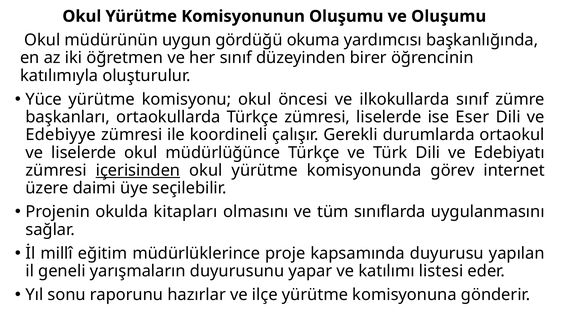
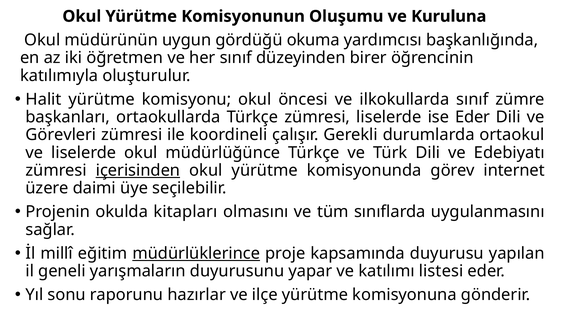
ve Oluşumu: Oluşumu -> Kuruluna
Yüce: Yüce -> Halit
ise Eser: Eser -> Eder
Edebiyye: Edebiyye -> Görevleri
müdürlüklerince underline: none -> present
